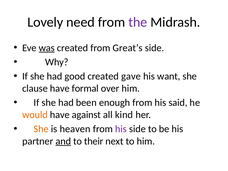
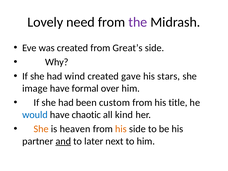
was underline: present -> none
good: good -> wind
want: want -> stars
clause: clause -> image
enough: enough -> custom
said: said -> title
would colour: orange -> blue
against: against -> chaotic
his at (121, 129) colour: purple -> orange
their: their -> later
